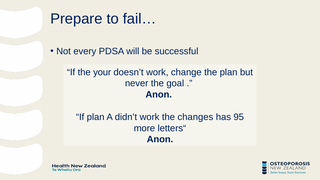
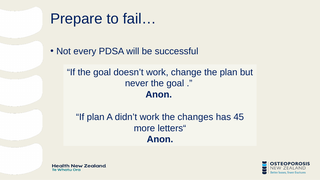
If the your: your -> goal
95: 95 -> 45
